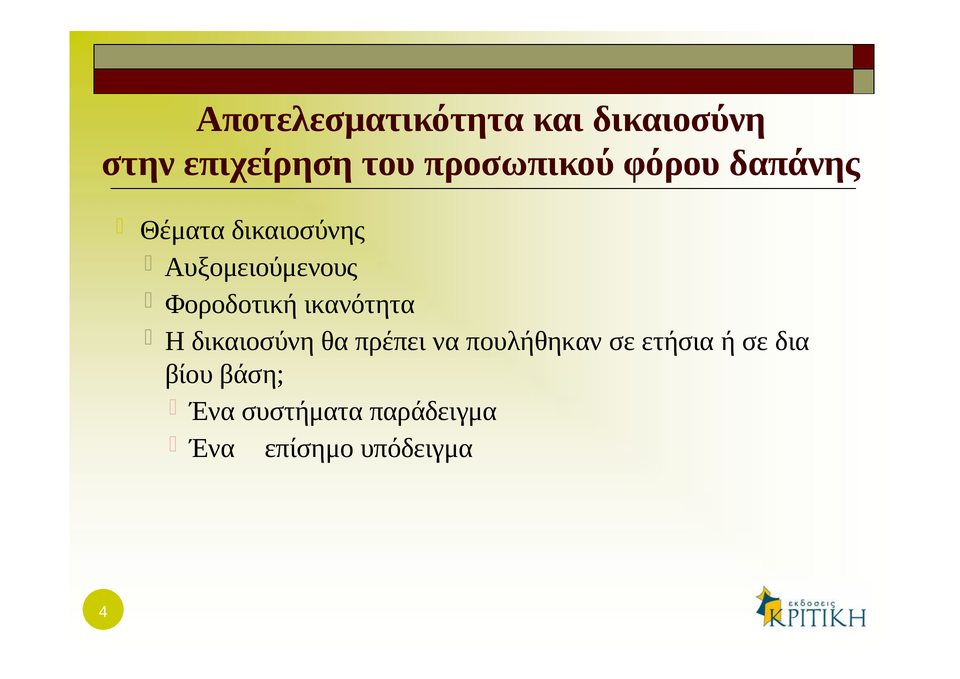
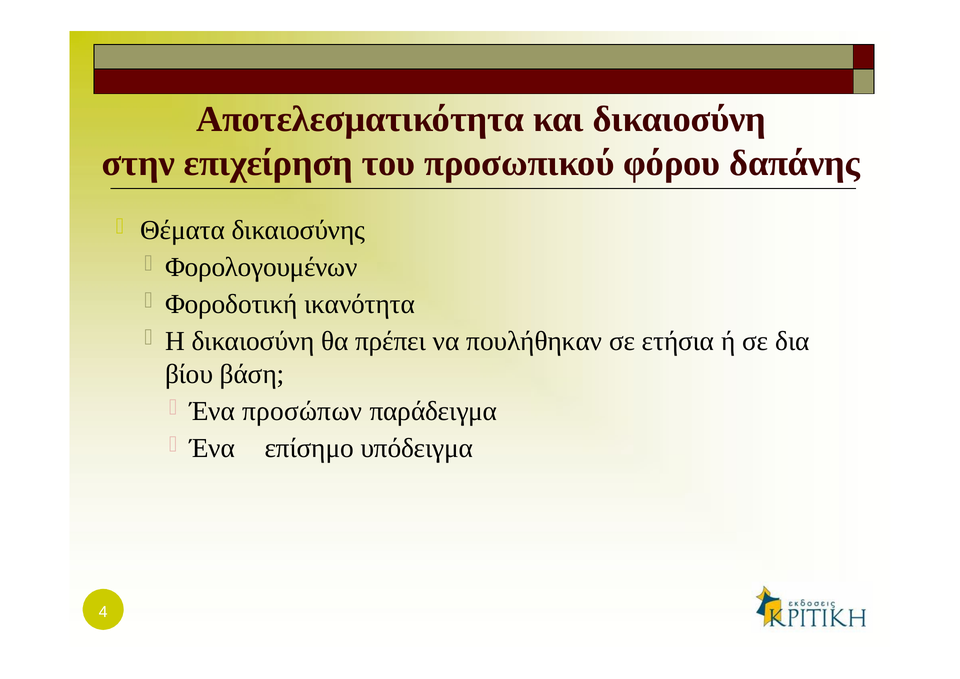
Αυξομειούμενους: Αυξομειούμενους -> Φορολογουμένων
συστήματα: συστήματα -> προσώπων
